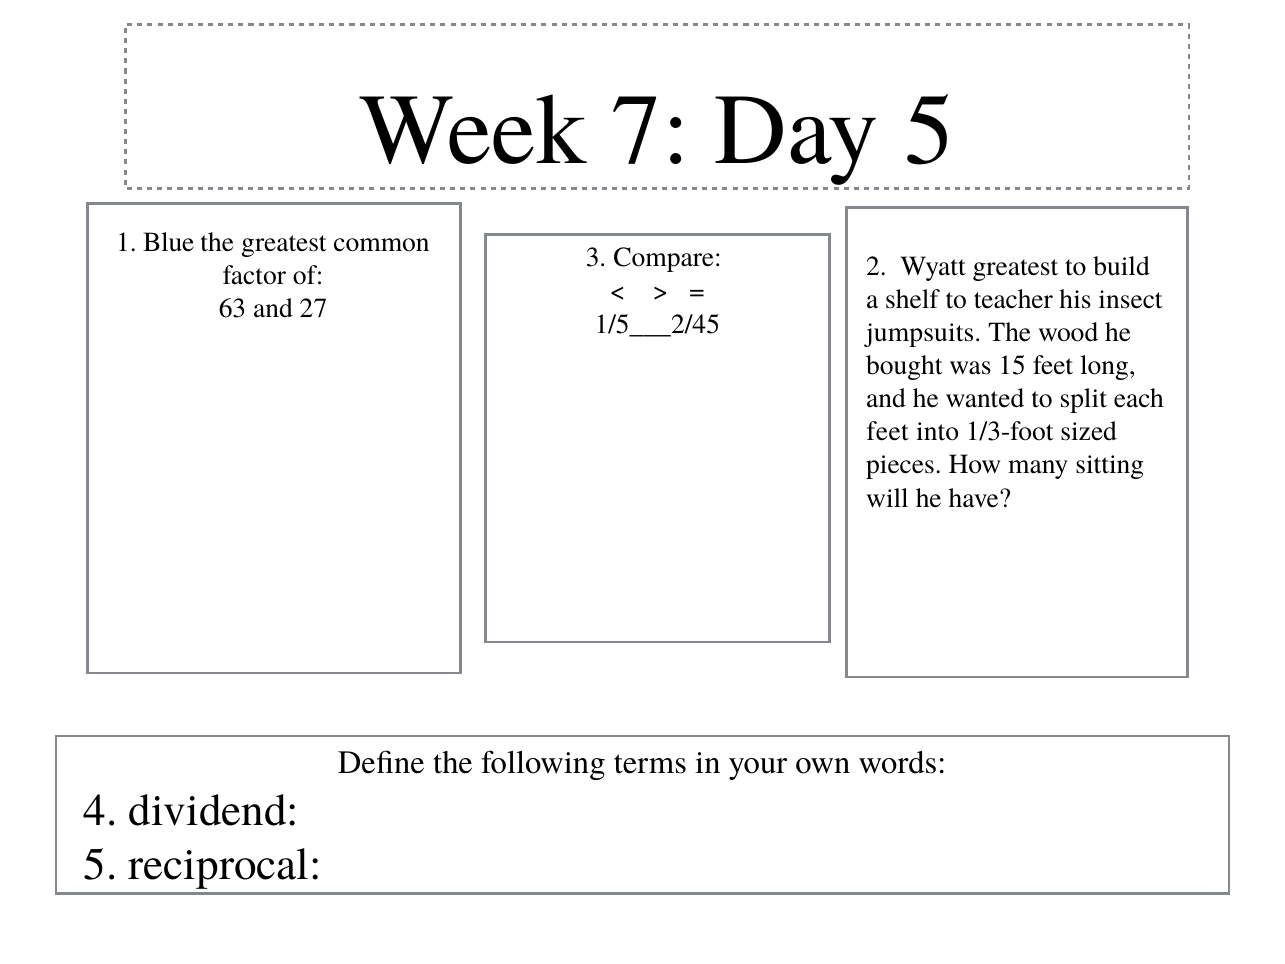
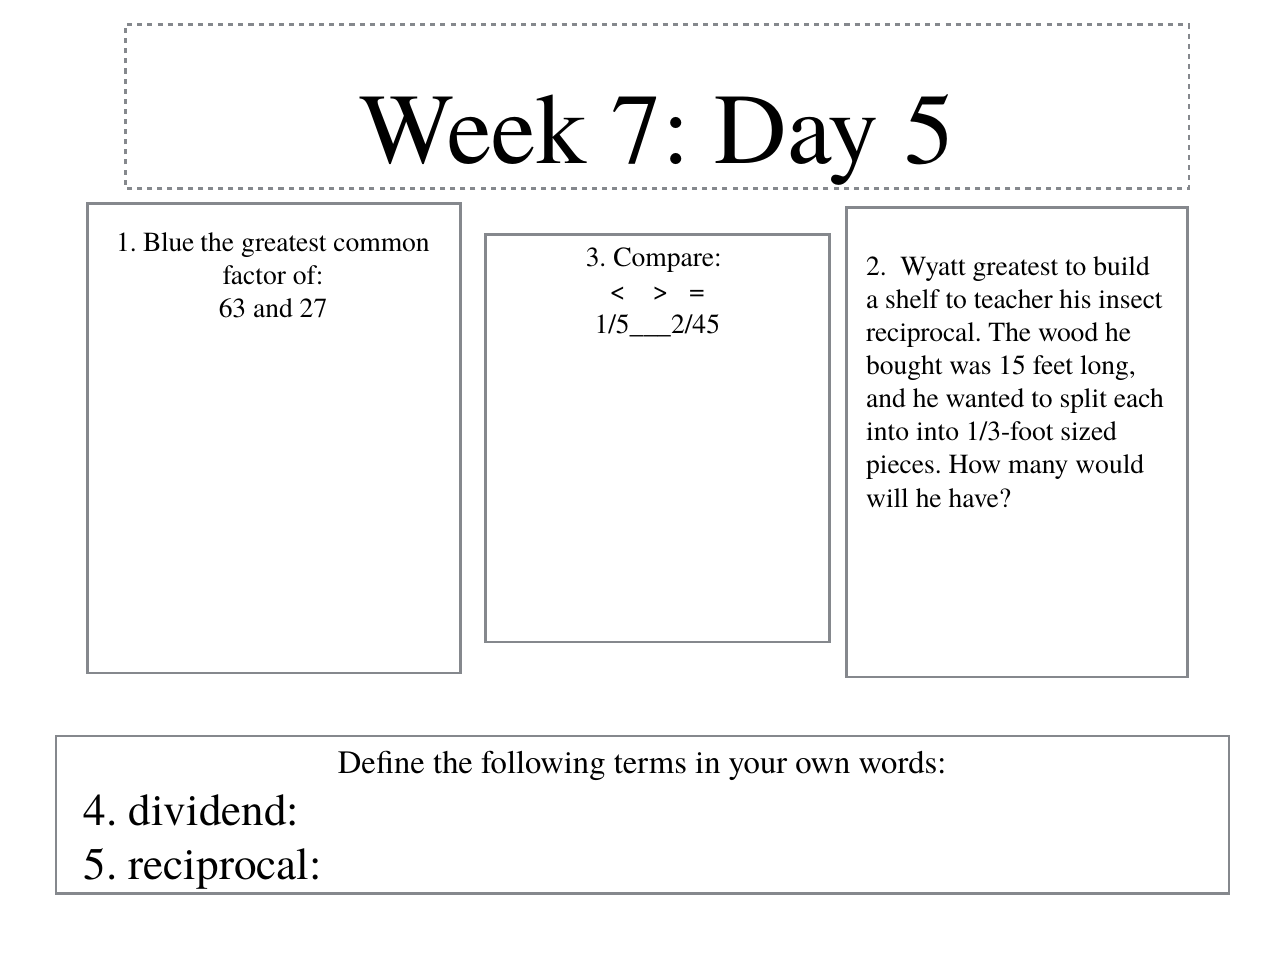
jumpsuits at (924, 332): jumpsuits -> reciprocal
feet at (888, 432): feet -> into
sitting: sitting -> would
